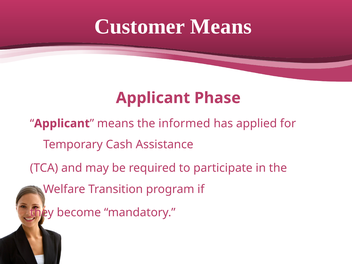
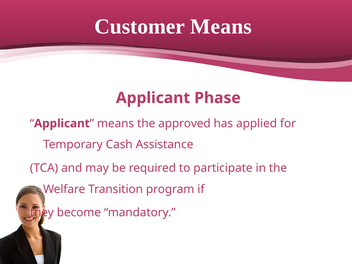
informed: informed -> approved
